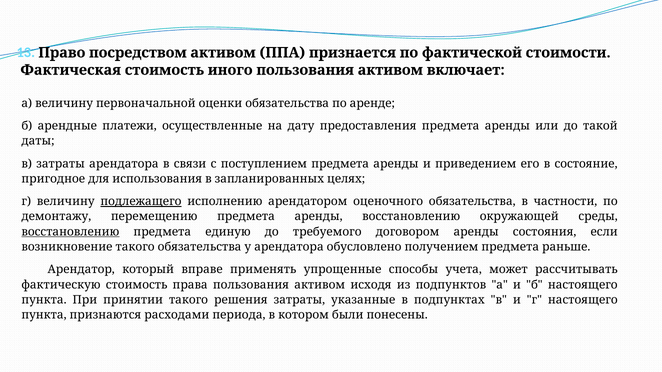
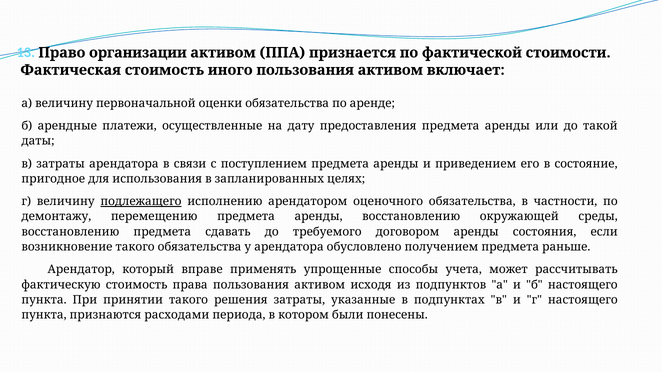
посредством: посредством -> организации
восстановлению at (70, 232) underline: present -> none
единую: единую -> сдавать
